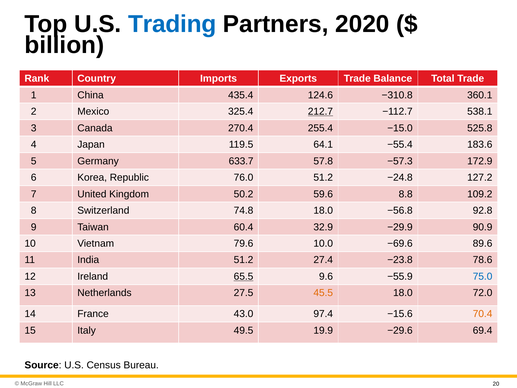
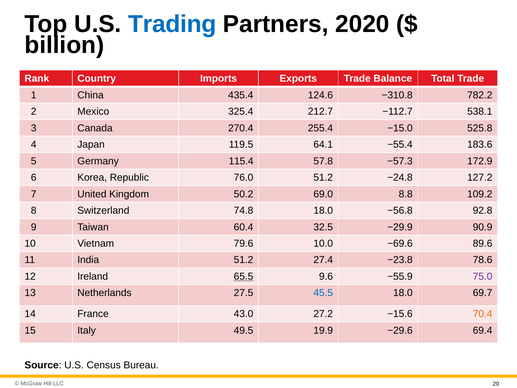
360.1: 360.1 -> 782.2
212.7 underline: present -> none
633.7: 633.7 -> 115.4
59.6: 59.6 -> 69.0
32.9: 32.9 -> 32.5
75.0 colour: blue -> purple
45.5 colour: orange -> blue
72.0: 72.0 -> 69.7
97.4: 97.4 -> 27.2
